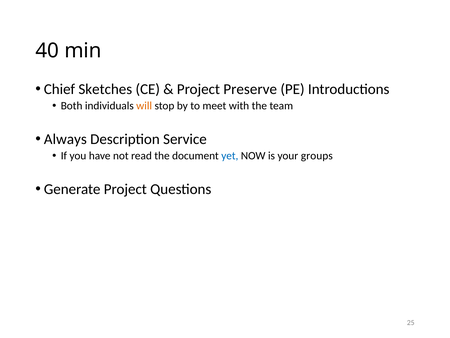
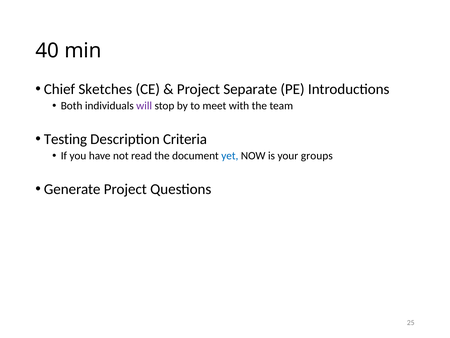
Preserve: Preserve -> Separate
will colour: orange -> purple
Always: Always -> Testing
Service: Service -> Criteria
